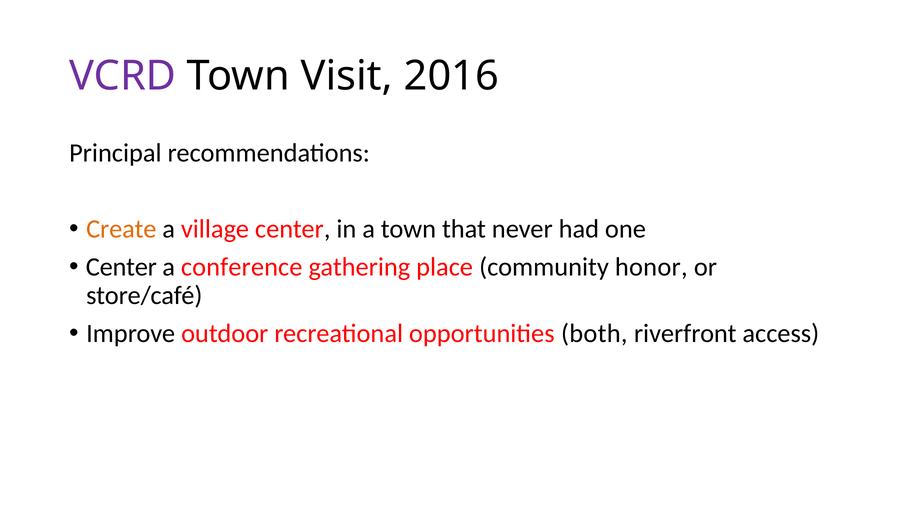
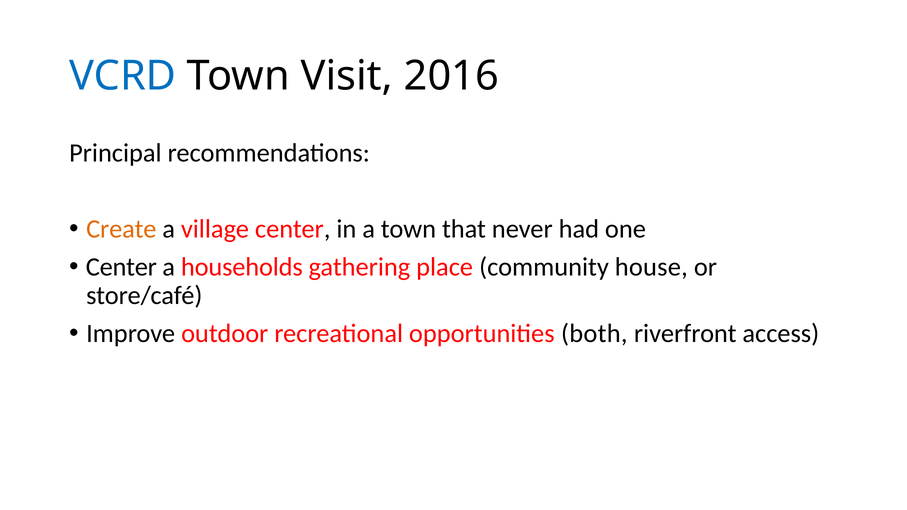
VCRD colour: purple -> blue
conference: conference -> households
honor: honor -> house
